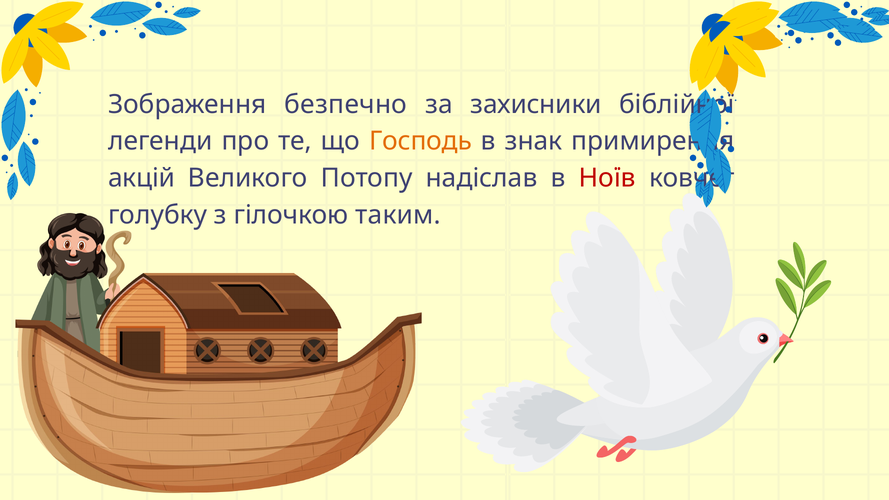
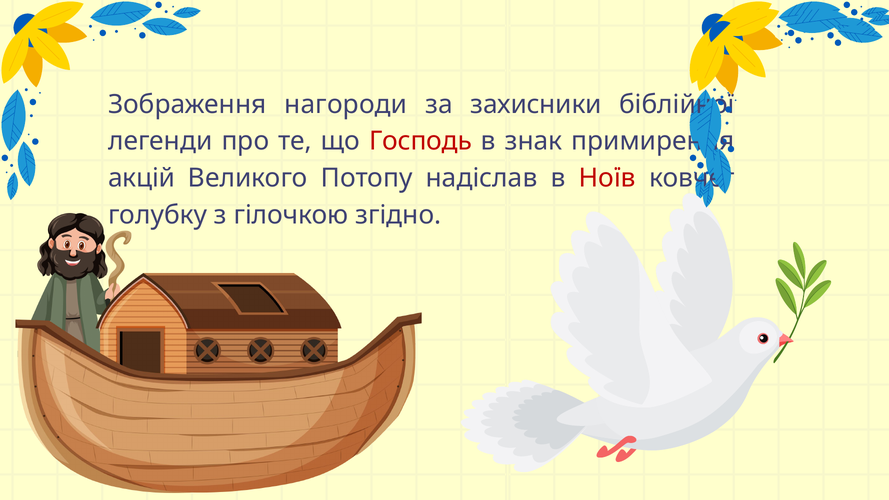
безпечно: безпечно -> нагороди
Господь colour: orange -> red
таким: таким -> згідно
